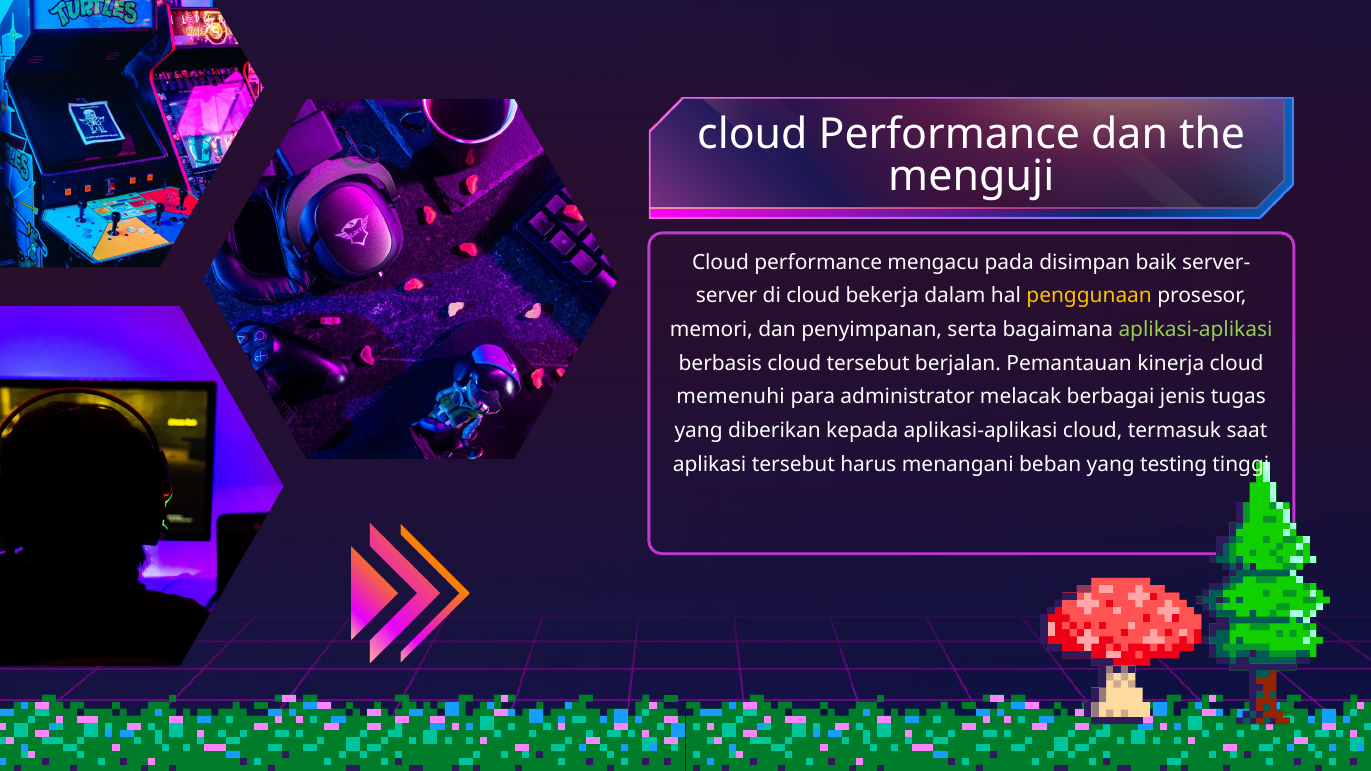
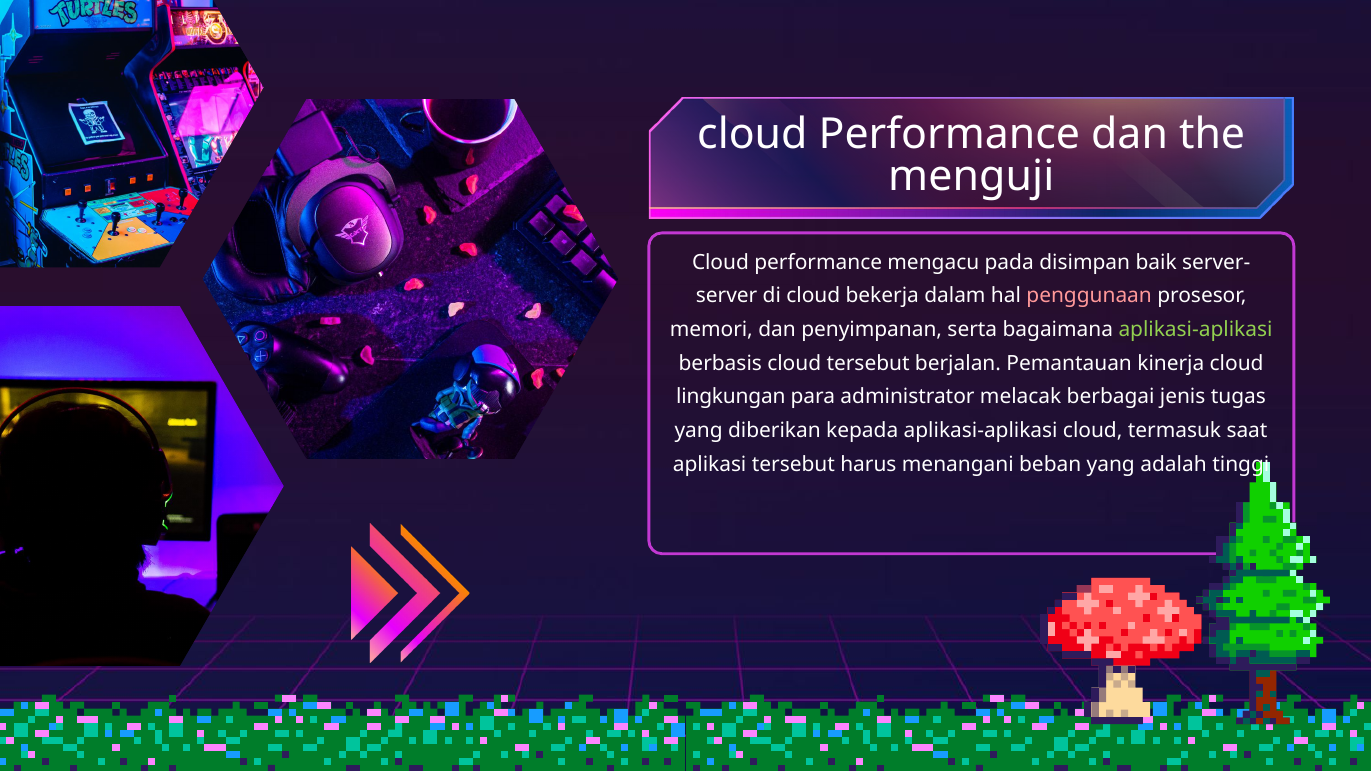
penggunaan colour: yellow -> pink
memenuhi: memenuhi -> lingkungan
testing: testing -> adalah
